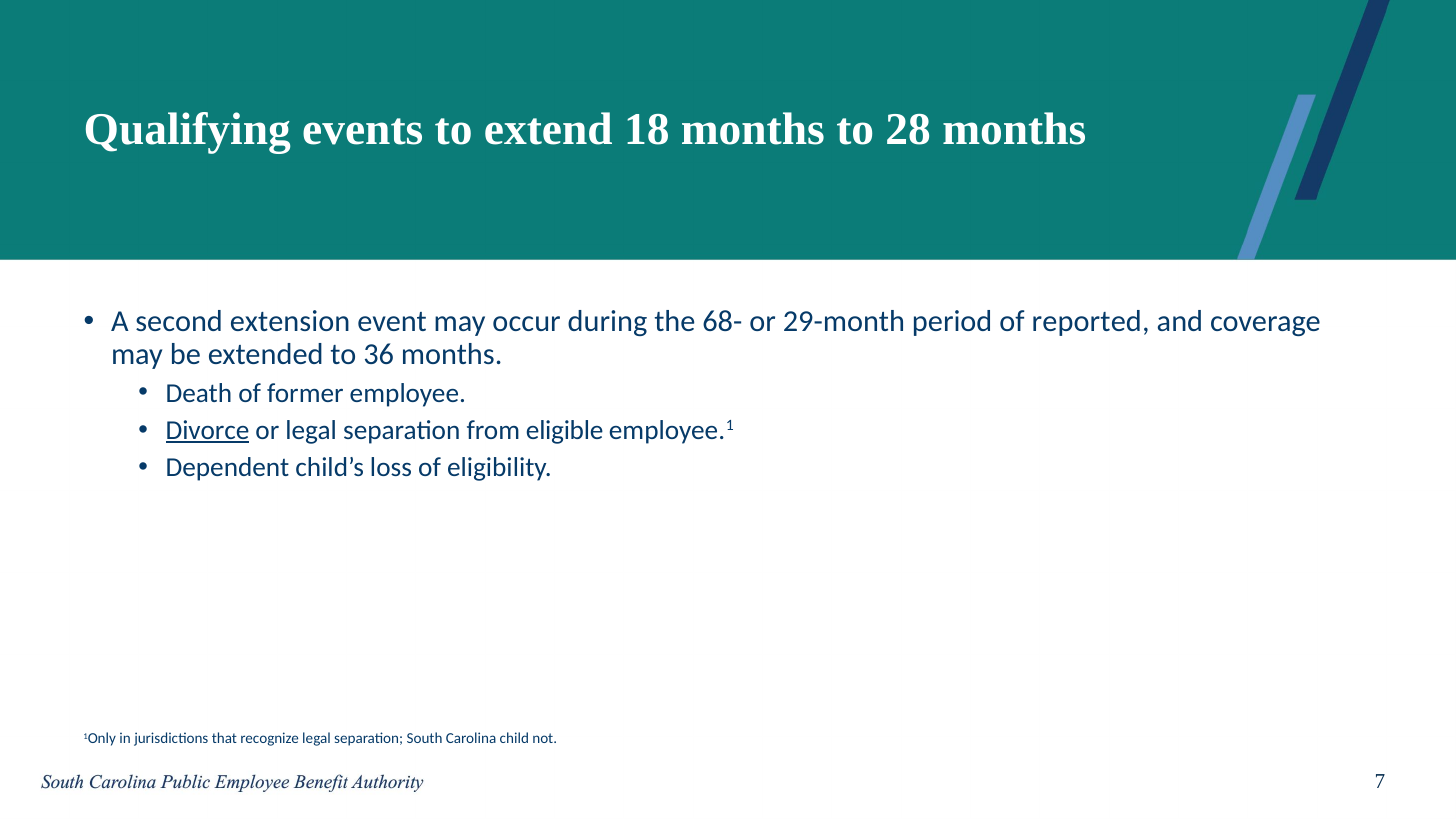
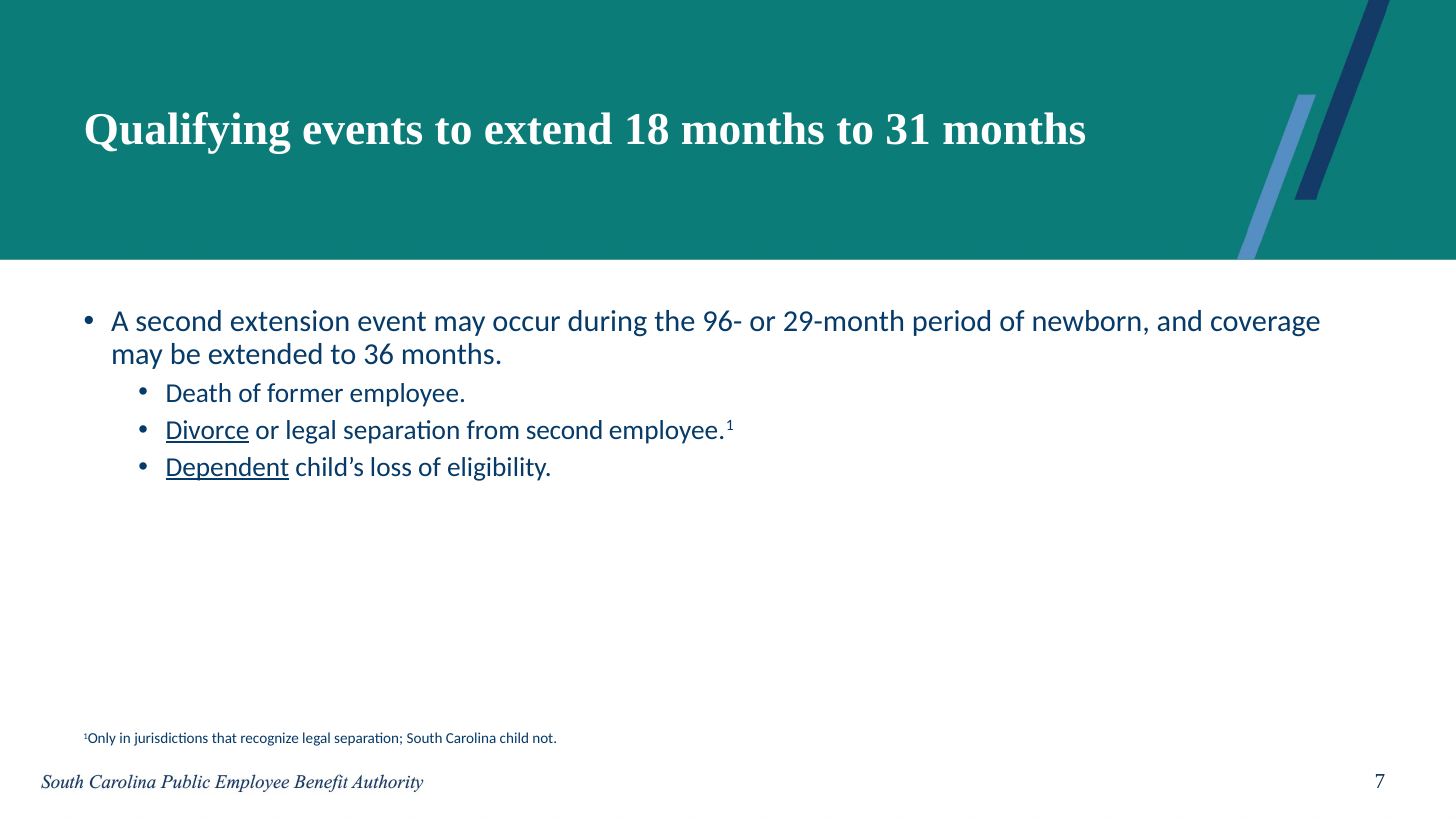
28: 28 -> 31
68-: 68- -> 96-
reported: reported -> newborn
from eligible: eligible -> second
Dependent underline: none -> present
